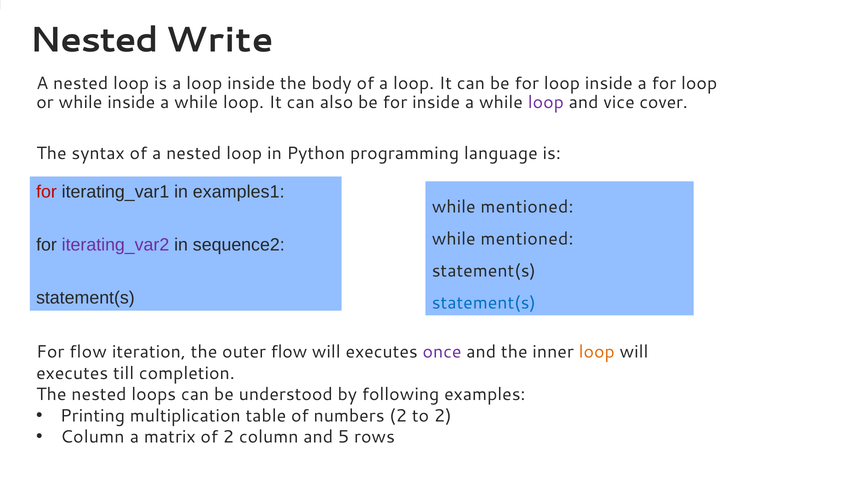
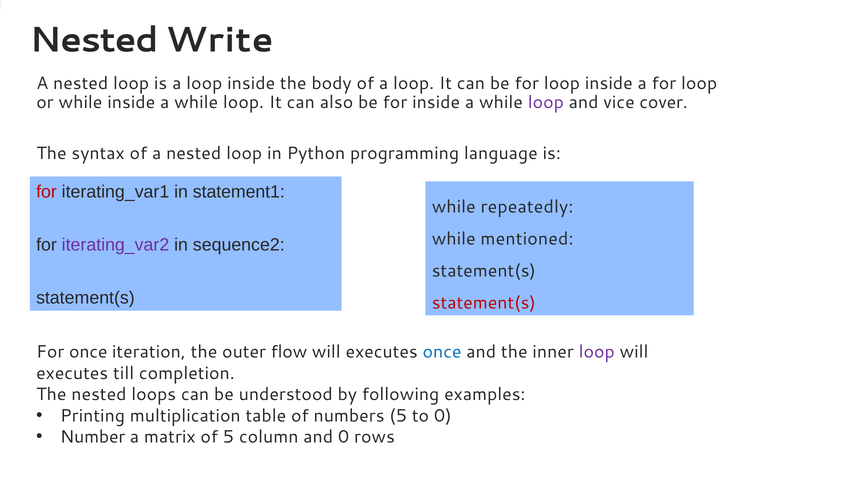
examples1: examples1 -> statement1
mentioned at (527, 207): mentioned -> repeatedly
statement(s at (484, 303) colour: blue -> red
For flow: flow -> once
once at (442, 352) colour: purple -> blue
loop at (597, 352) colour: orange -> purple
numbers 2: 2 -> 5
to 2: 2 -> 0
Column at (92, 437): Column -> Number
of 2: 2 -> 5
and 5: 5 -> 0
